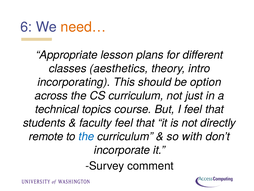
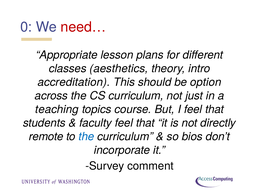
6: 6 -> 0
need… colour: orange -> red
incorporating: incorporating -> accreditation
technical: technical -> teaching
with: with -> bios
